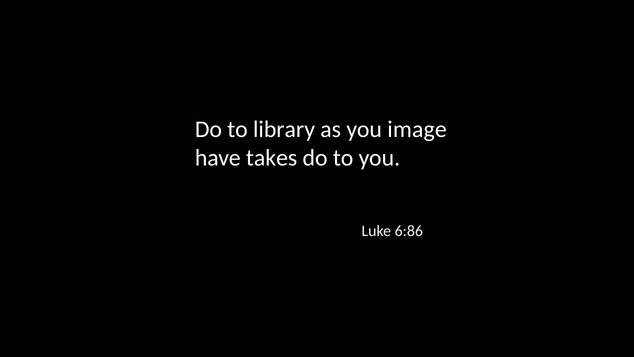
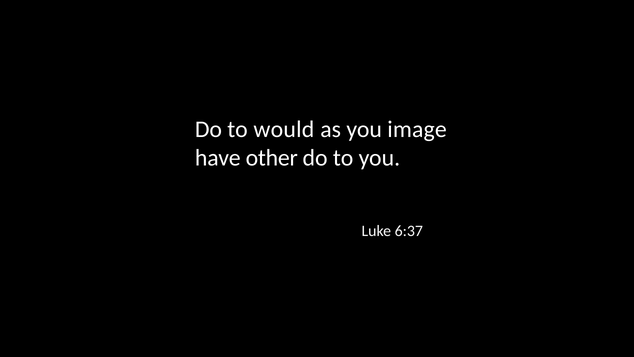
library: library -> would
takes: takes -> other
6:86: 6:86 -> 6:37
